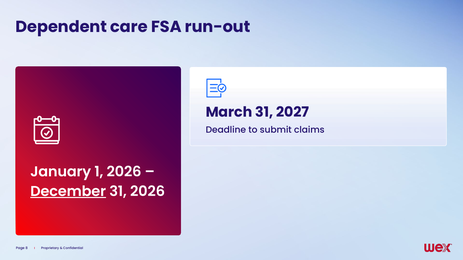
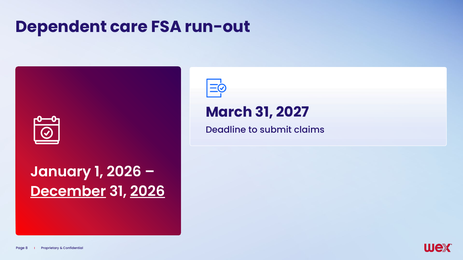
2026 at (148, 192) underline: none -> present
